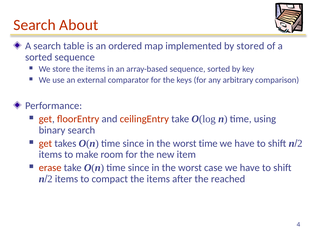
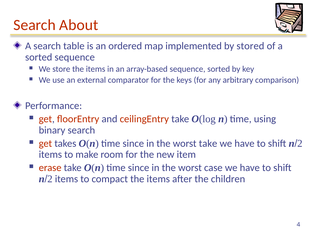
worst time: time -> take
reached: reached -> children
